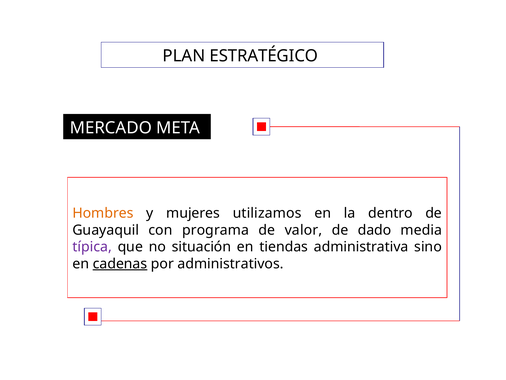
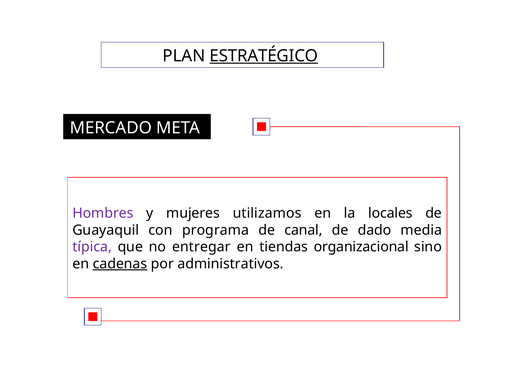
ESTRATÉGICO underline: none -> present
Hombres colour: orange -> purple
dentro: dentro -> locales
valor: valor -> canal
situación: situación -> entregar
administrativa: administrativa -> organizacional
